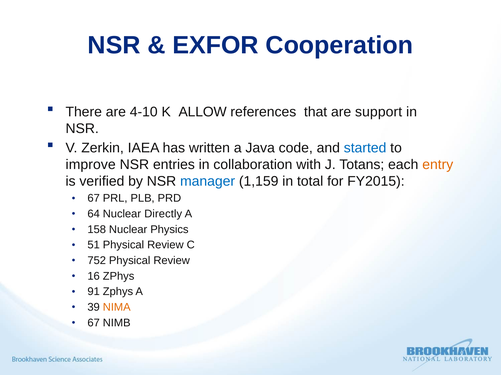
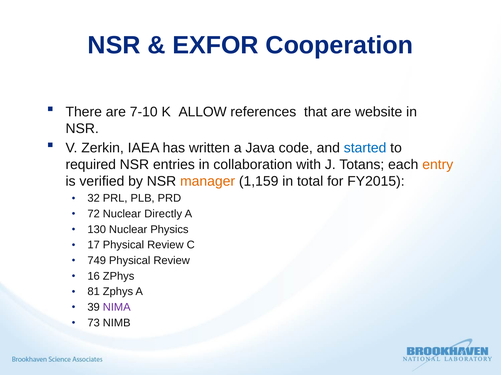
4-10: 4-10 -> 7-10
support: support -> website
improve: improve -> required
manager colour: blue -> orange
67 at (94, 199): 67 -> 32
64: 64 -> 72
158: 158 -> 130
51: 51 -> 17
752: 752 -> 749
91: 91 -> 81
NIMA colour: orange -> purple
67 at (94, 323): 67 -> 73
